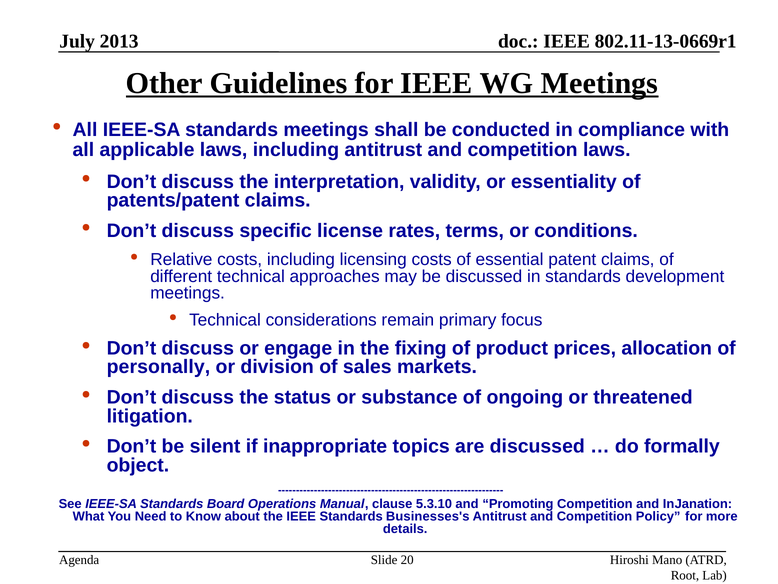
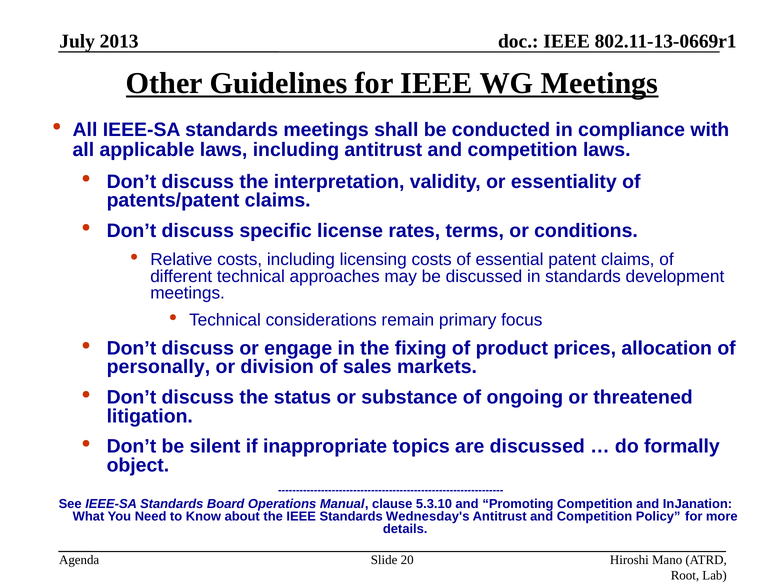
Businesses's: Businesses's -> Wednesday's
